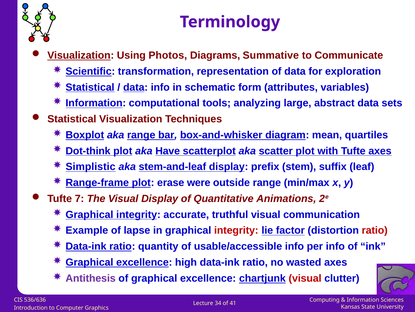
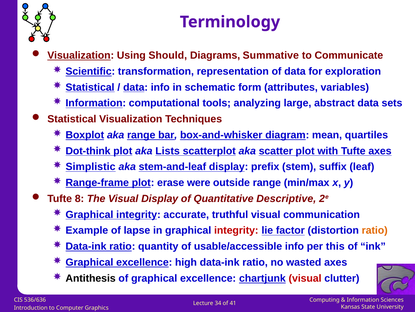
Photos: Photos -> Should
Have: Have -> Lists
7: 7 -> 8
Animations: Animations -> Descriptive
ratio at (375, 230) colour: red -> orange
per info: info -> this
Antithesis colour: purple -> black
